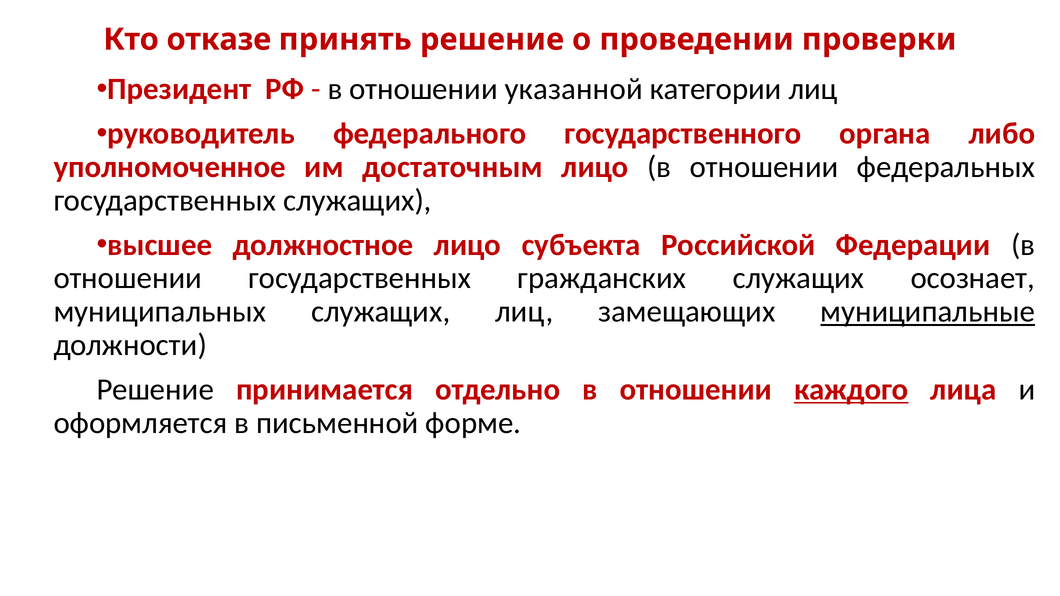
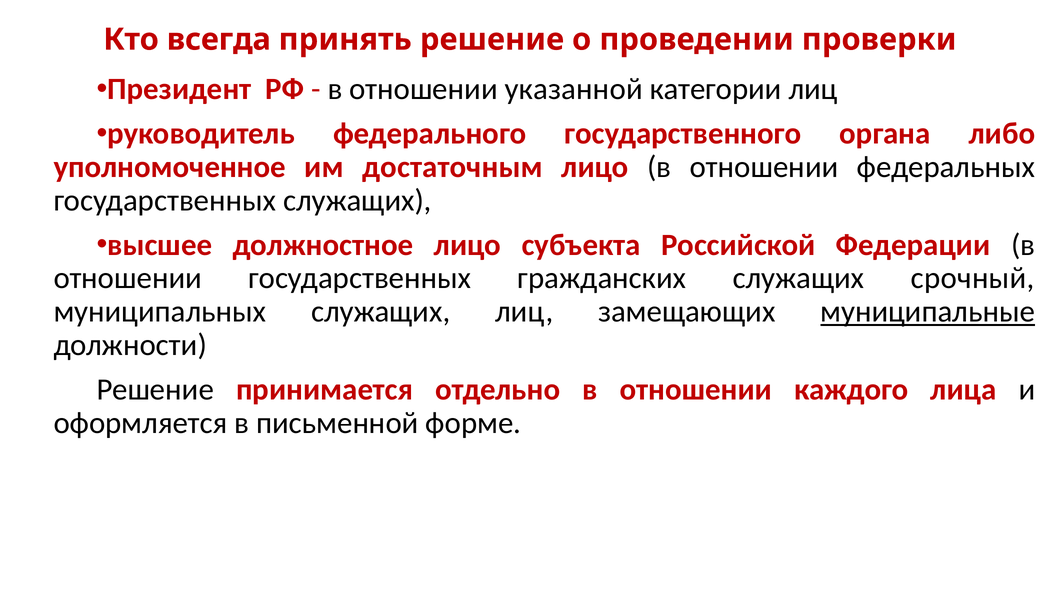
отказе: отказе -> всегда
осознает: осознает -> срочный
каждого underline: present -> none
